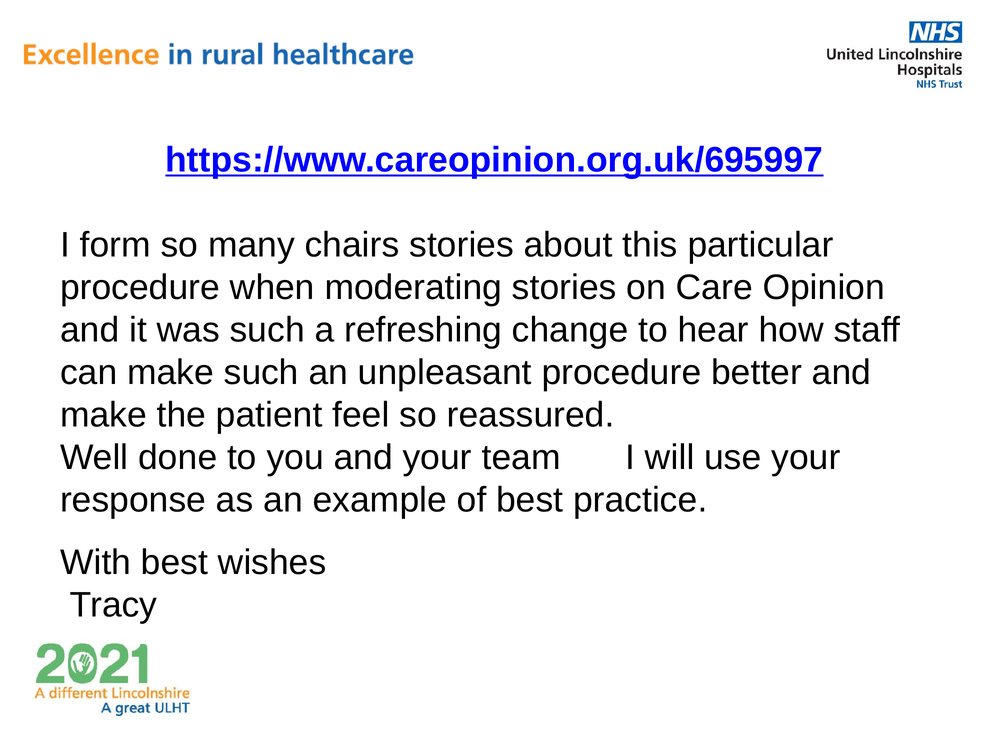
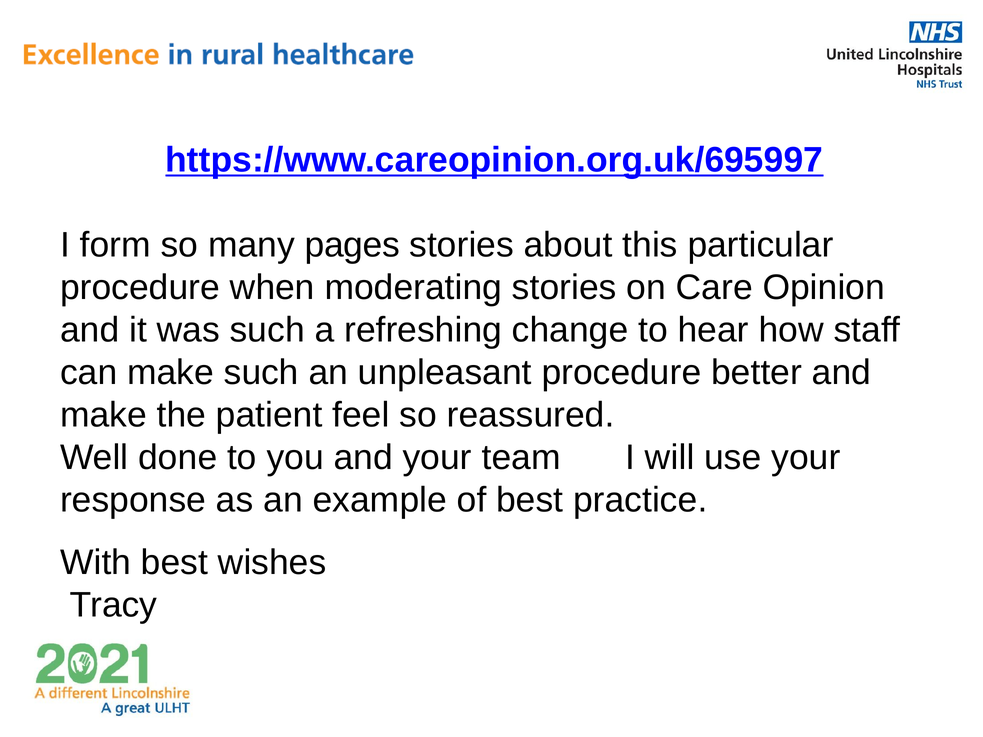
chairs: chairs -> pages
